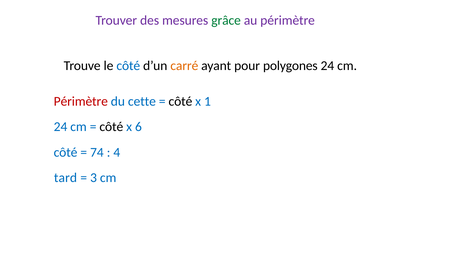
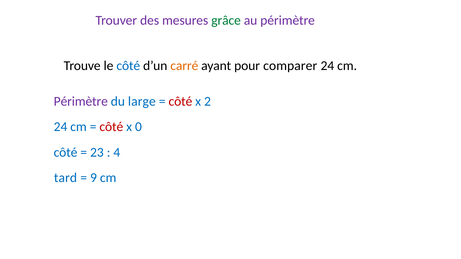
polygones: polygones -> comparer
Périmètre at (81, 101) colour: red -> purple
cette: cette -> large
côté at (180, 101) colour: black -> red
1: 1 -> 2
côté at (111, 127) colour: black -> red
6: 6 -> 0
74: 74 -> 23
3: 3 -> 9
